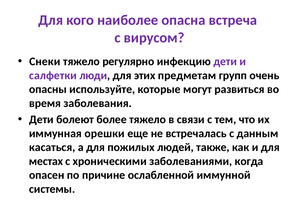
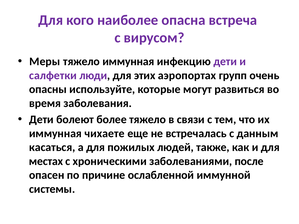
Снеки: Снеки -> Меры
тяжело регулярно: регулярно -> иммунная
предметам: предметам -> аэропортах
орешки: орешки -> чихаете
когда: когда -> после
